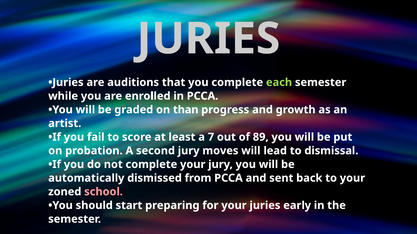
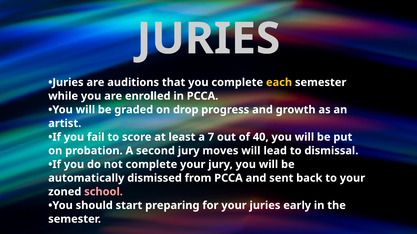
each colour: light green -> yellow
than: than -> drop
89: 89 -> 40
